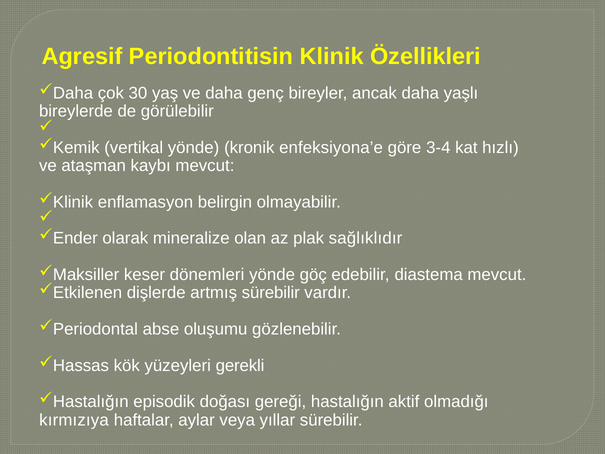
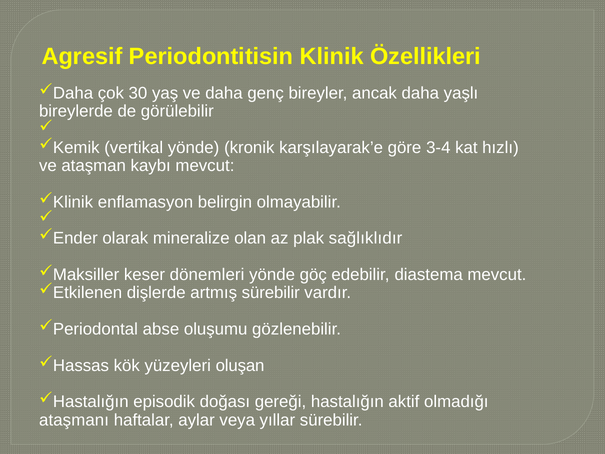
enfeksiyona’e: enfeksiyona’e -> karşılayarak’e
gerekli: gerekli -> oluşan
kırmızıya: kırmızıya -> ataşmanı
